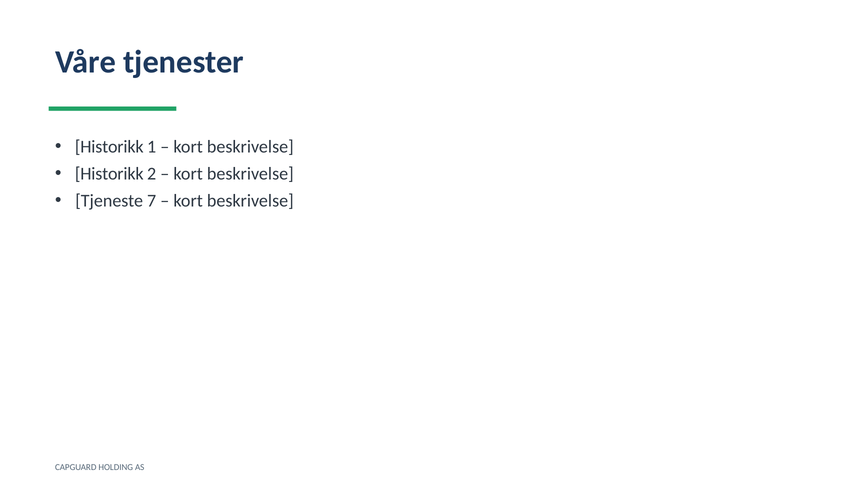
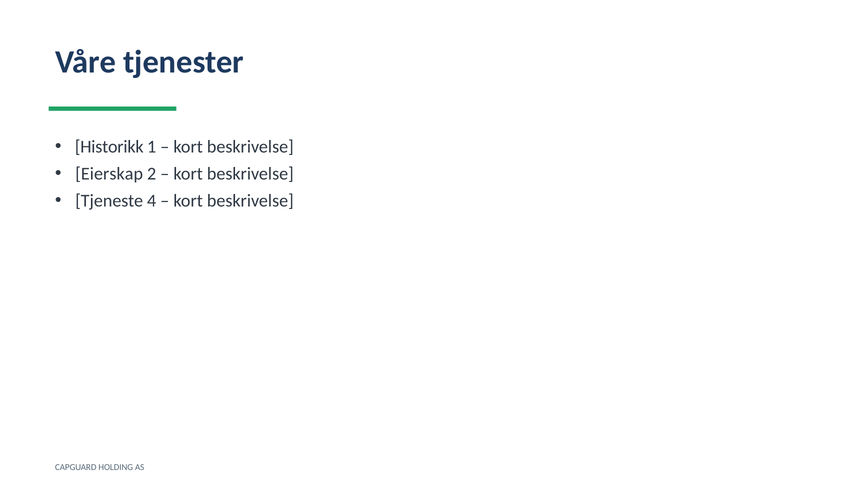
Historikk at (109, 174): Historikk -> Eierskap
7: 7 -> 4
